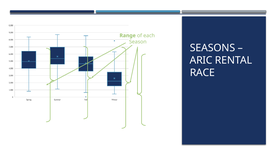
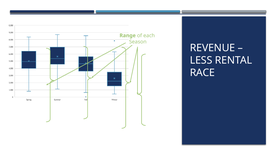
SEASONS: SEASONS -> REVENUE
ARIC: ARIC -> LESS
